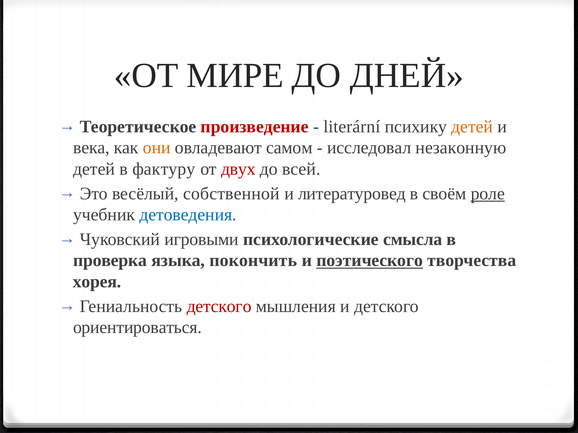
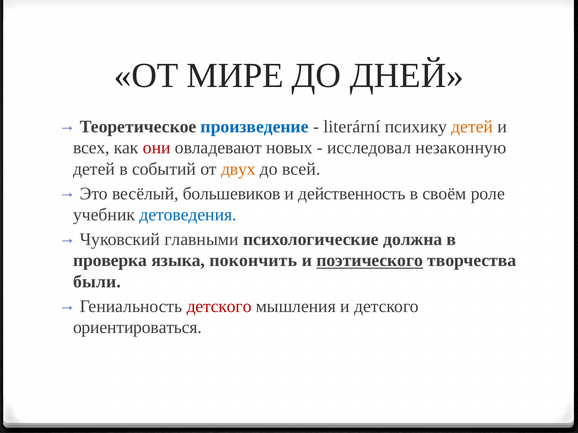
произведение colour: red -> blue
века: века -> всех
они colour: orange -> red
самом: самом -> новых
фактуру: фактуру -> событий
двух colour: red -> orange
собственной: собственной -> большевиков
литературовед: литературовед -> действенность
роле underline: present -> none
игровыми: игровыми -> главными
смысла: смысла -> должна
хорея: хорея -> были
